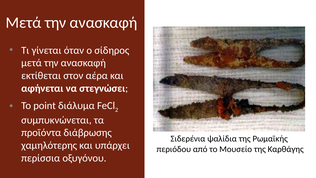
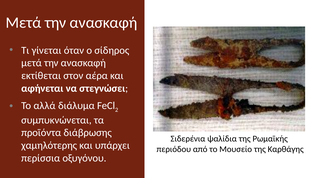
point: point -> αλλά
